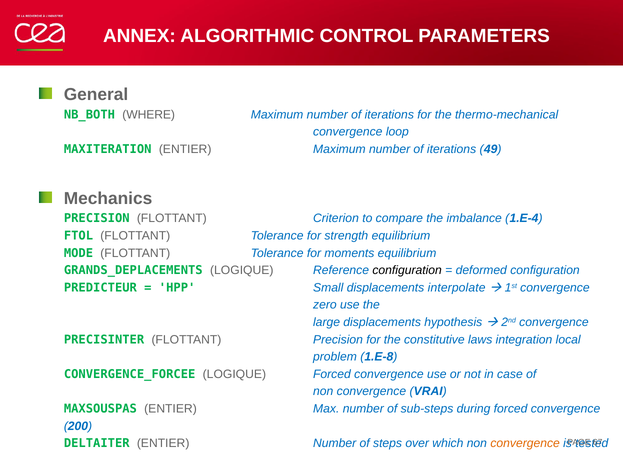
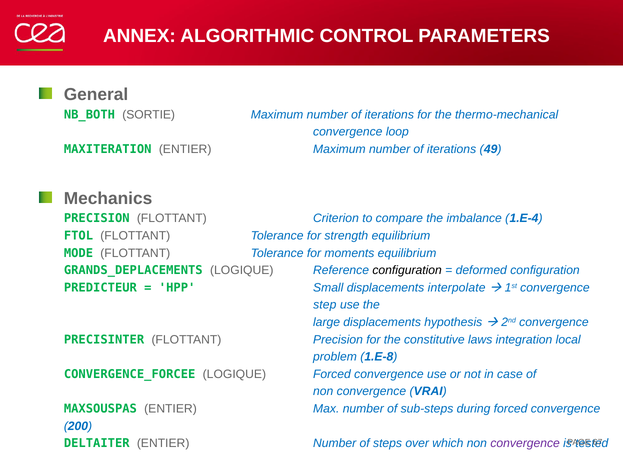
WHERE: WHERE -> SORTIE
zero: zero -> step
convergence at (525, 444) colour: orange -> purple
